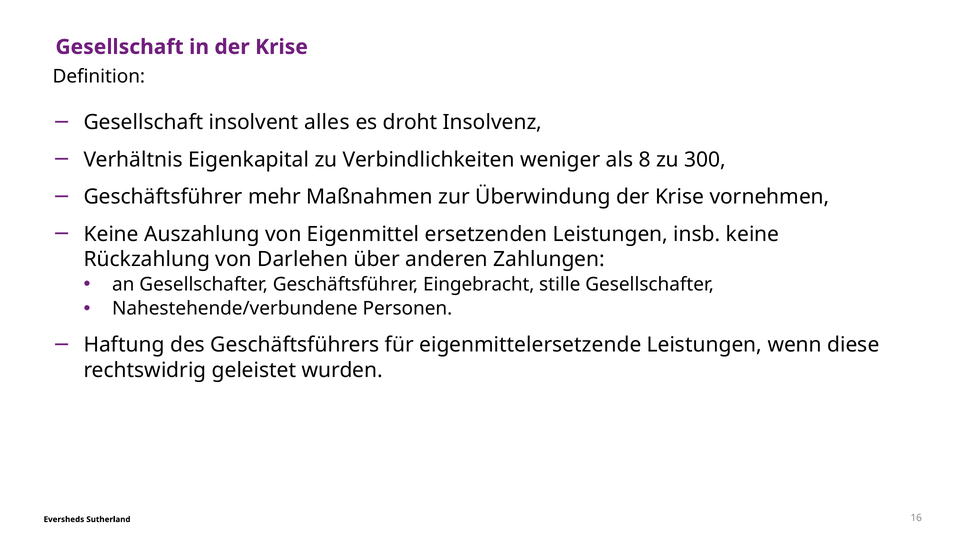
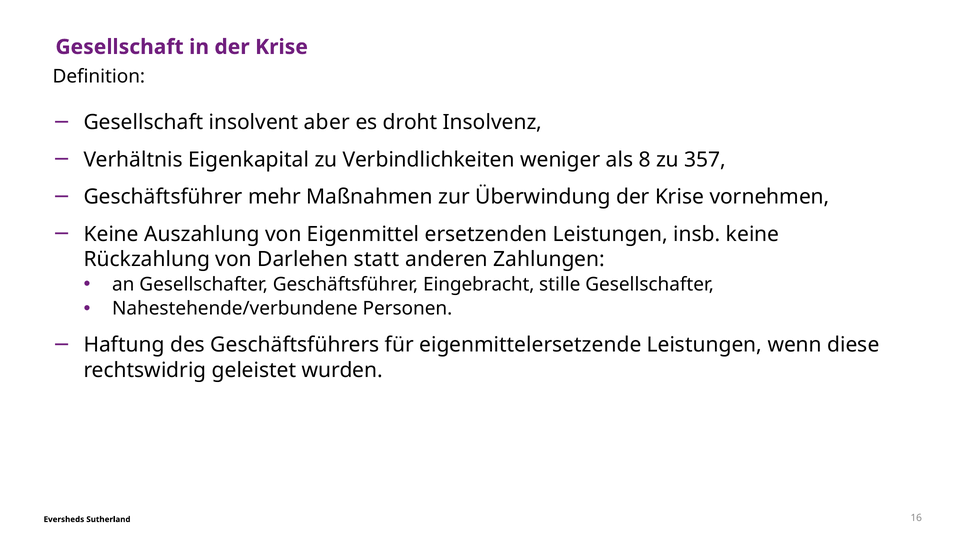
alles: alles -> aber
300: 300 -> 357
über: über -> statt
